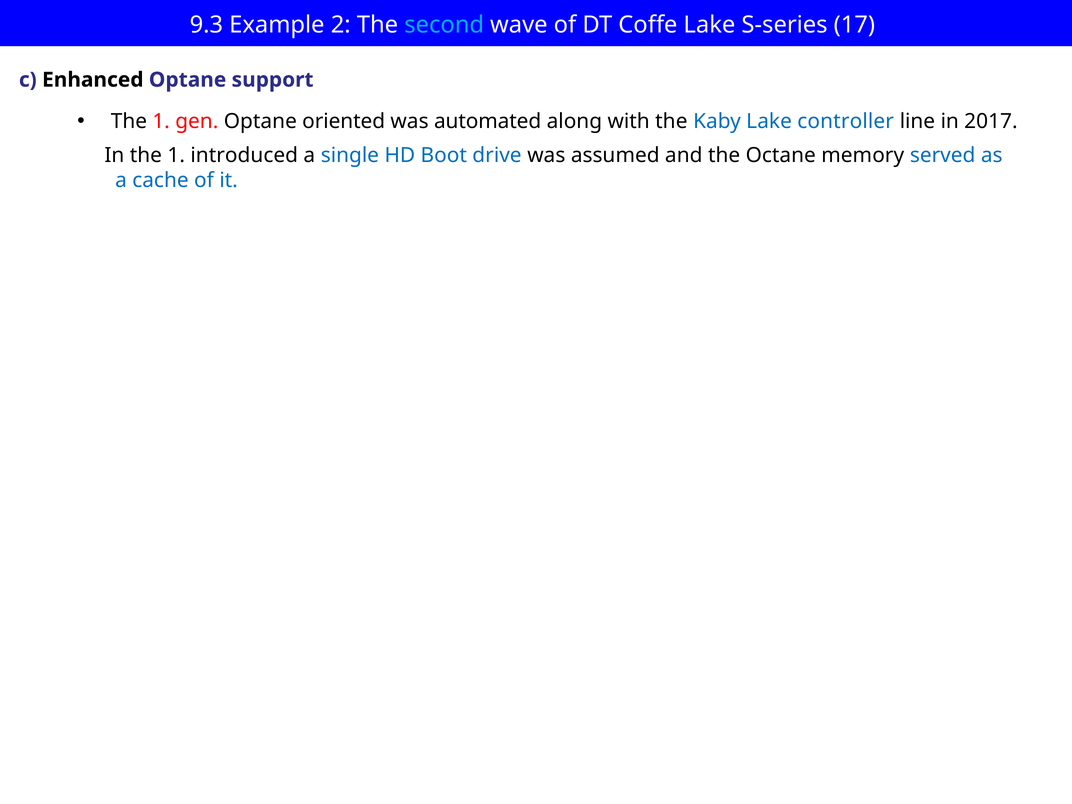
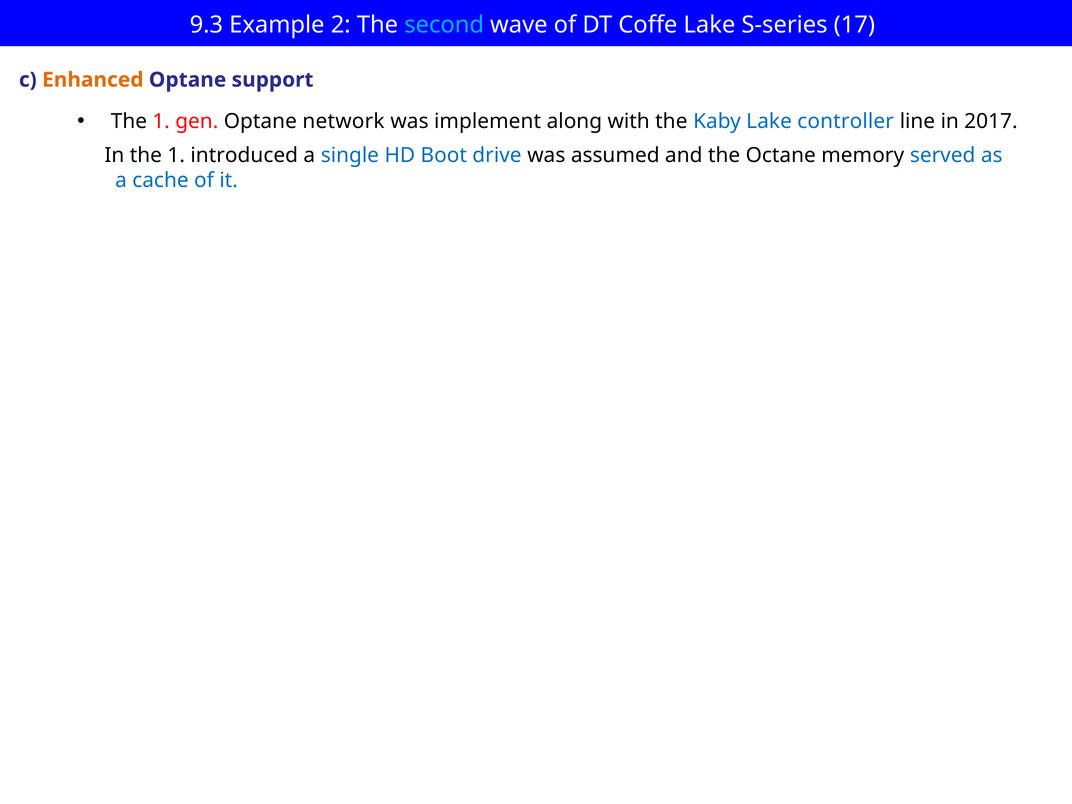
Enhanced colour: black -> orange
oriented: oriented -> network
automated: automated -> implement
